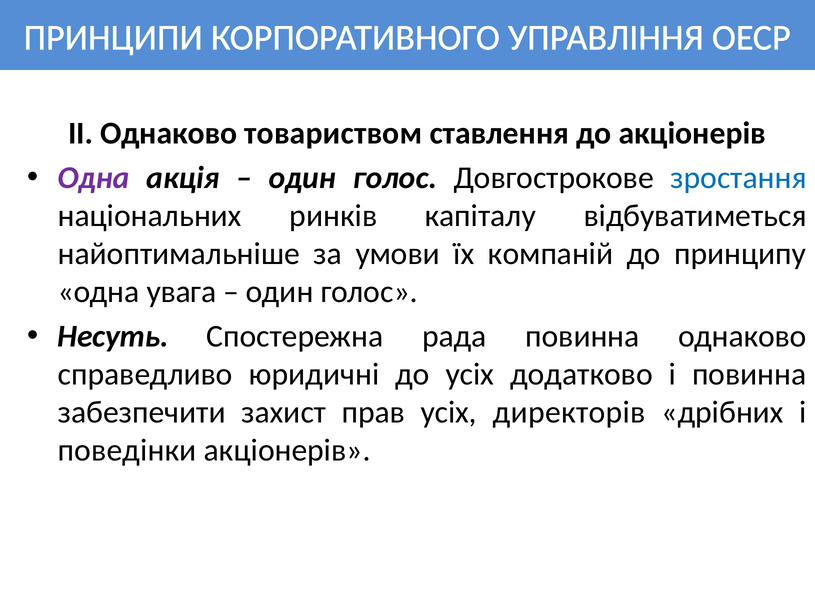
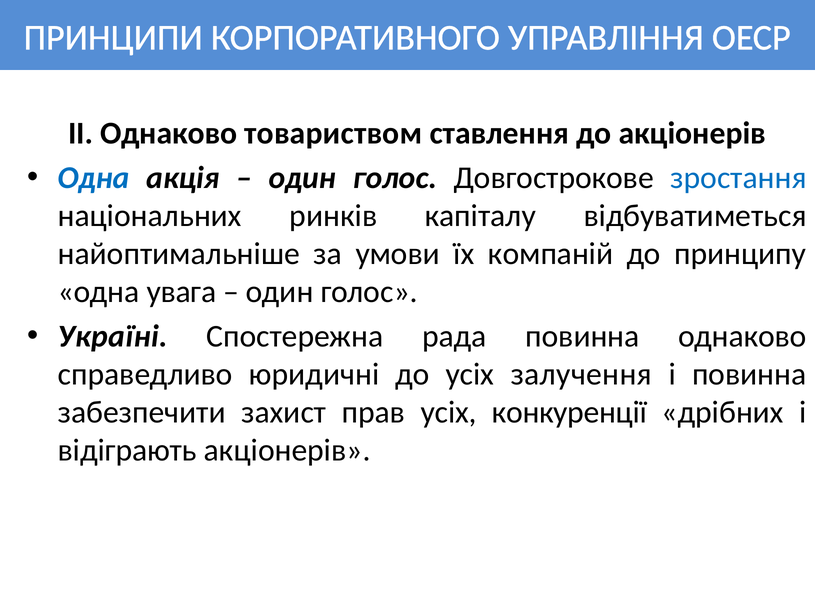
Одна at (94, 178) colour: purple -> blue
Несуть: Несуть -> Україні
додатково: додатково -> залучення
директорів: директорів -> конкуренції
поведінки: поведінки -> відіграють
